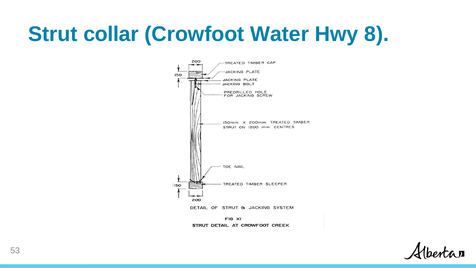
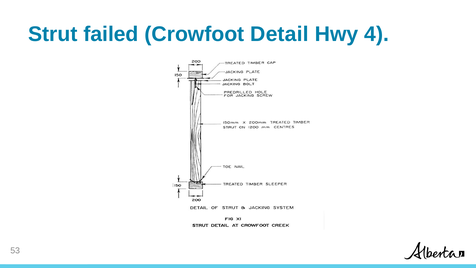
collar: collar -> failed
Water: Water -> Detail
8: 8 -> 4
